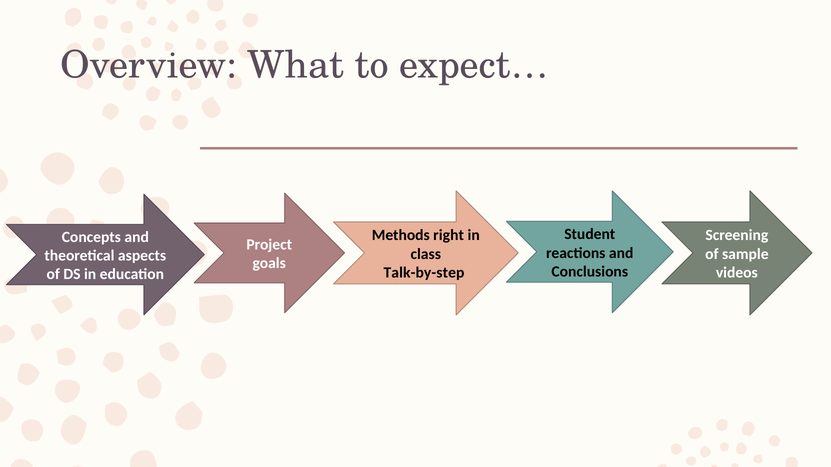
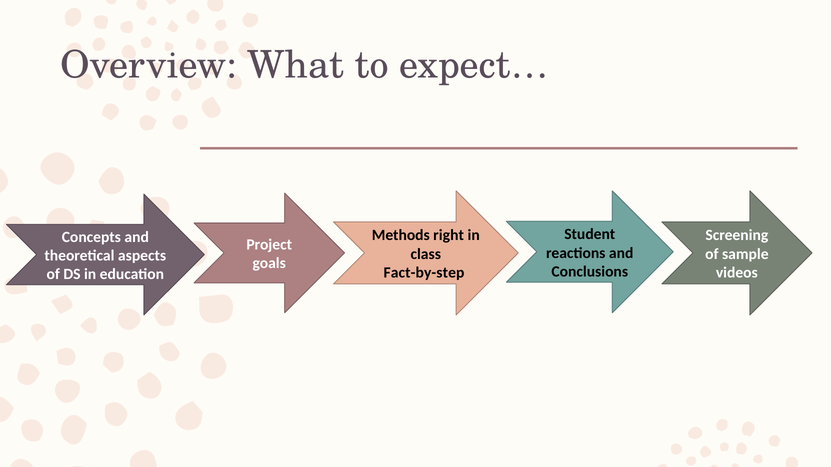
Talk-by-step: Talk-by-step -> Fact-by-step
